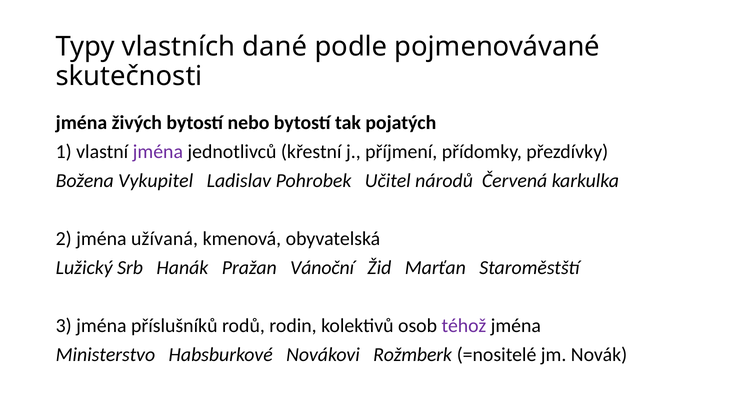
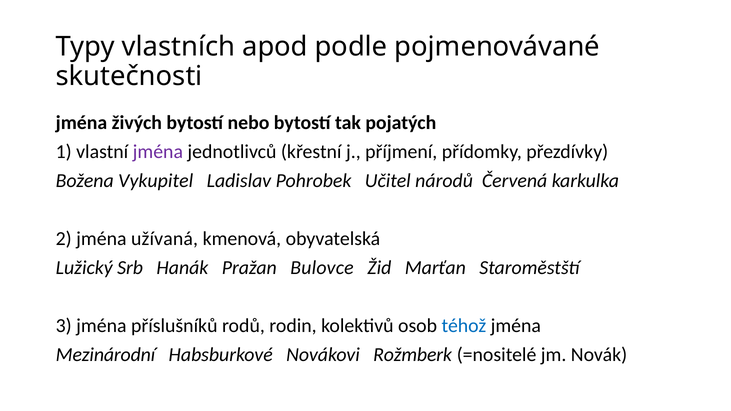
dané: dané -> apod
Vánoční: Vánoční -> Bulovce
téhož colour: purple -> blue
Ministerstvo: Ministerstvo -> Mezinárodní
